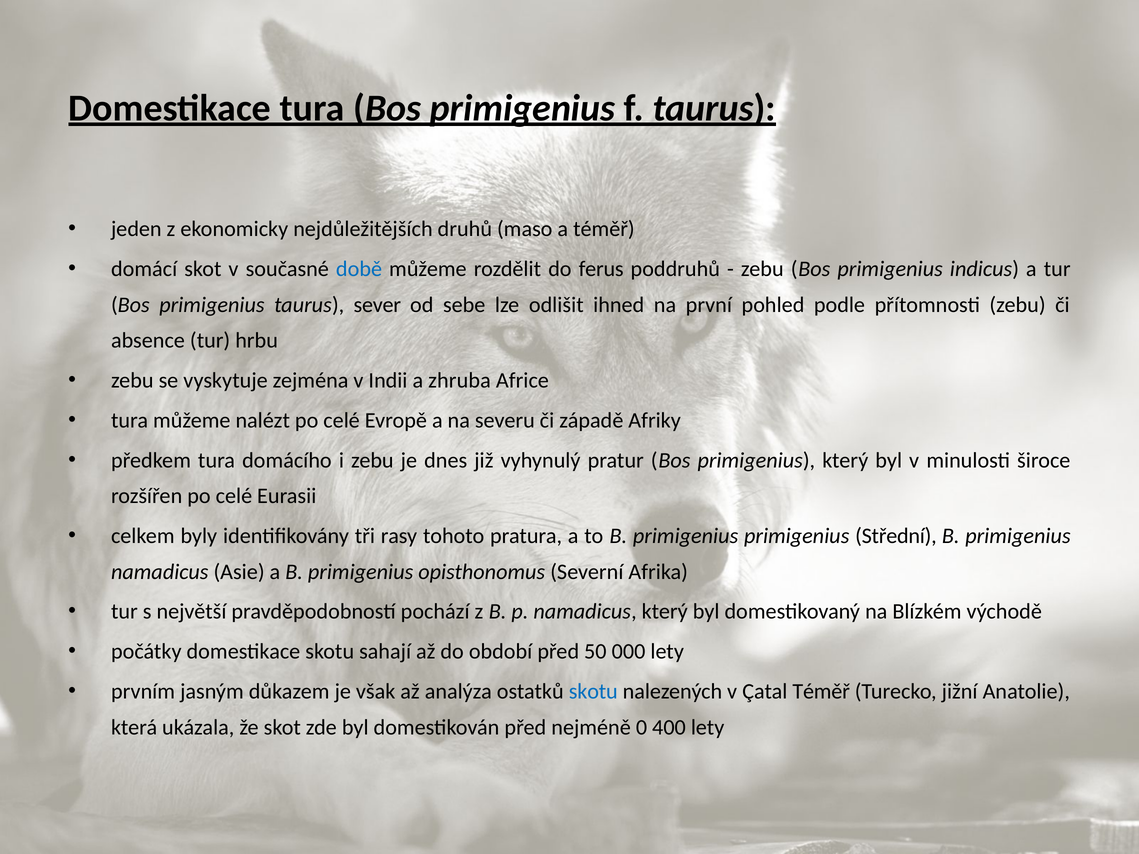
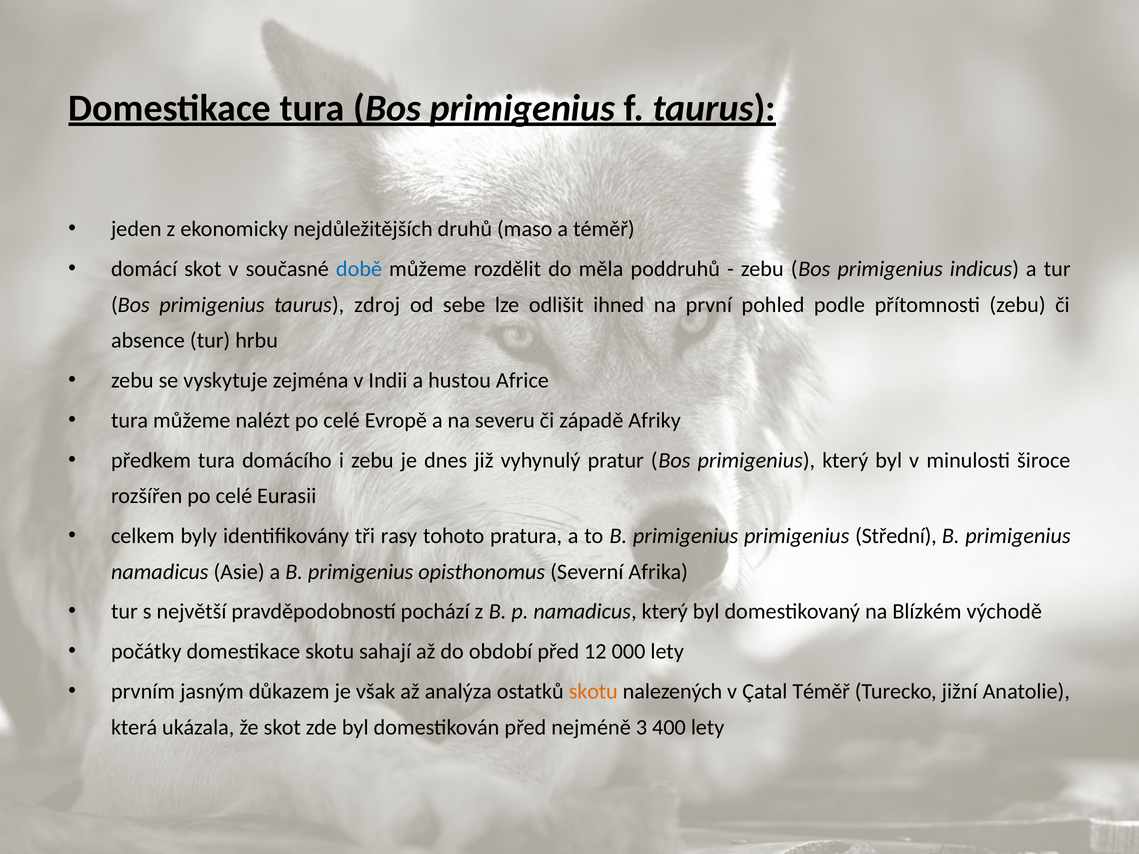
ferus: ferus -> měla
sever: sever -> zdroj
zhruba: zhruba -> hustou
50: 50 -> 12
skotu at (593, 692) colour: blue -> orange
0: 0 -> 3
